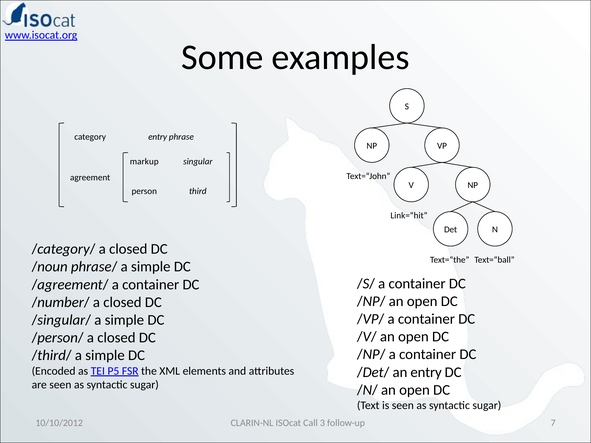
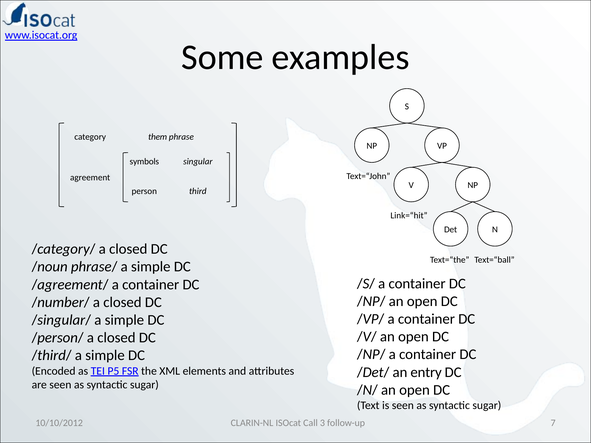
category entry: entry -> them
markup: markup -> symbols
